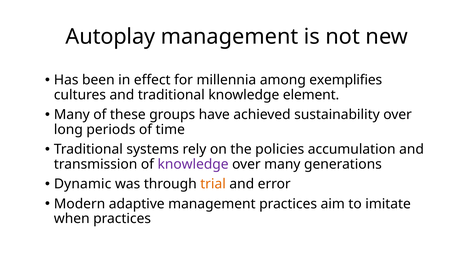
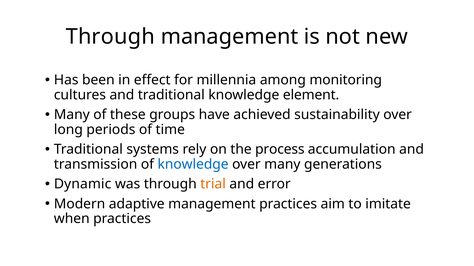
Autoplay at (110, 37): Autoplay -> Through
exemplifies: exemplifies -> monitoring
policies: policies -> process
knowledge at (193, 165) colour: purple -> blue
